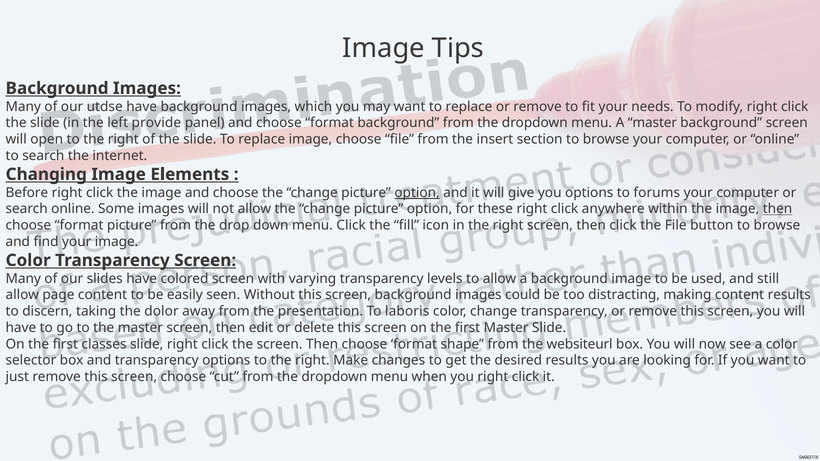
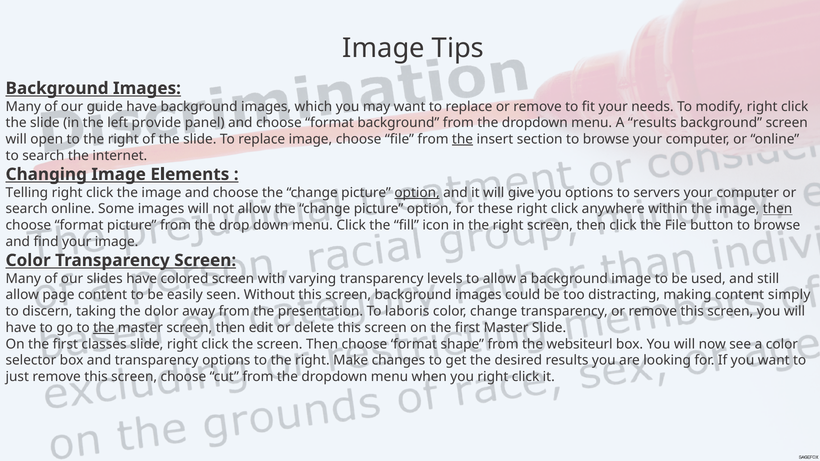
utdse: utdse -> guide
A master: master -> results
the at (463, 139) underline: none -> present
Before: Before -> Telling
forums: forums -> servers
content results: results -> simply
the at (104, 328) underline: none -> present
